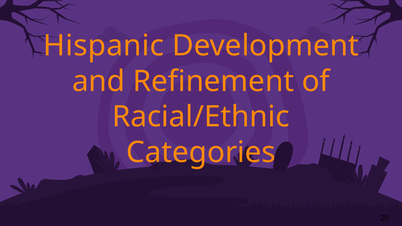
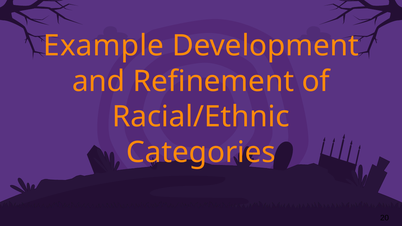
Hispanic: Hispanic -> Example
